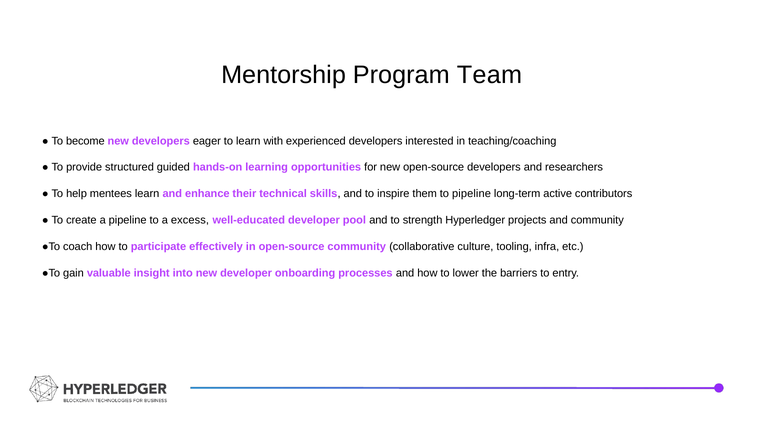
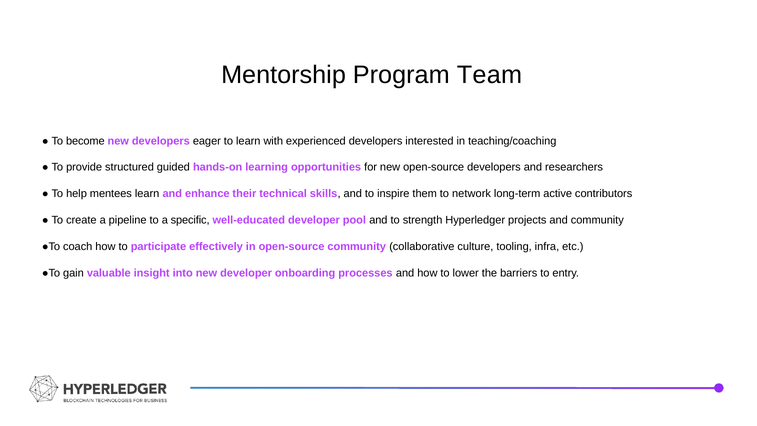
to pipeline: pipeline -> network
excess: excess -> specific
